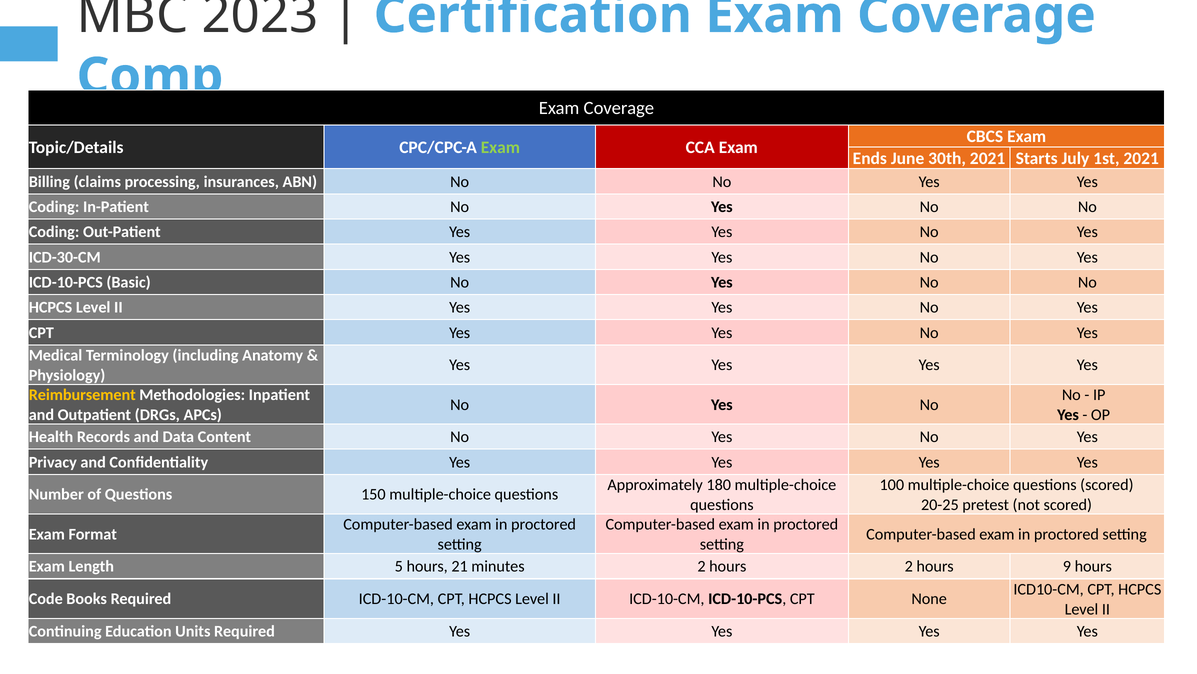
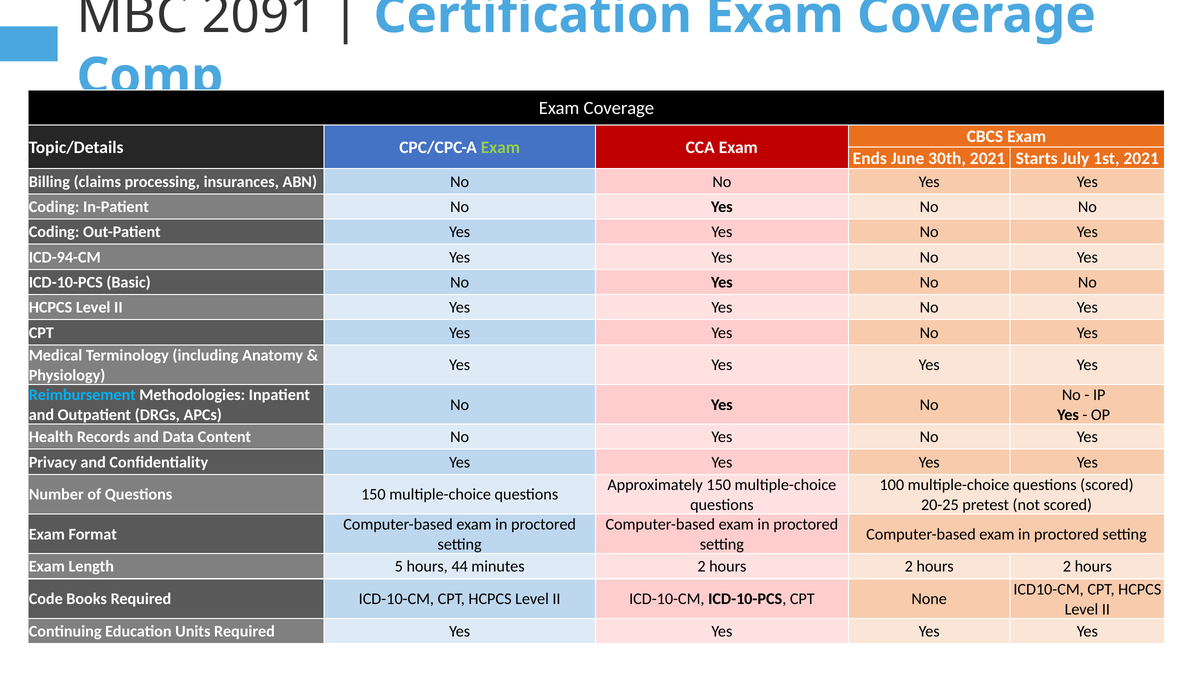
2023: 2023 -> 2091
ICD-30-CM: ICD-30-CM -> ICD-94-CM
Reimbursement colour: yellow -> light blue
Approximately 180: 180 -> 150
21: 21 -> 44
hours 2 hours 9: 9 -> 2
